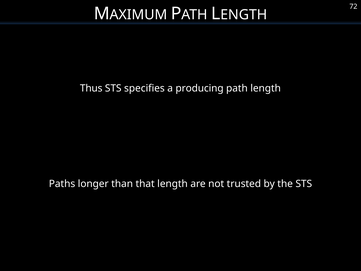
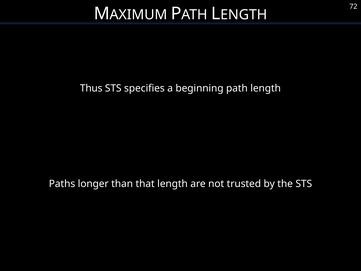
producing: producing -> beginning
